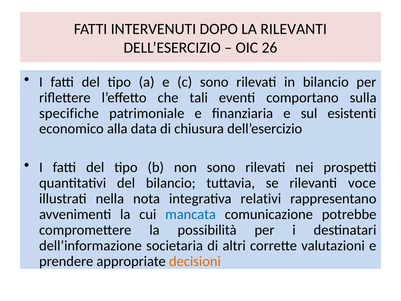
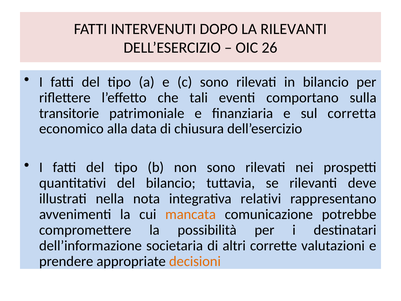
specifiche: specifiche -> transitorie
esistenti: esistenti -> corretta
voce: voce -> deve
mancata colour: blue -> orange
